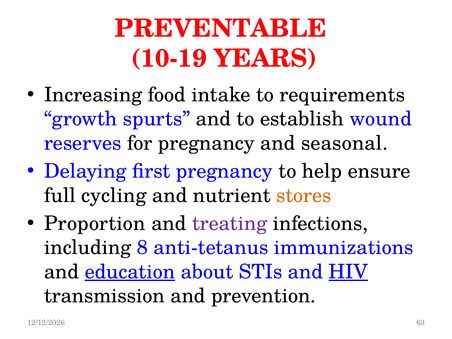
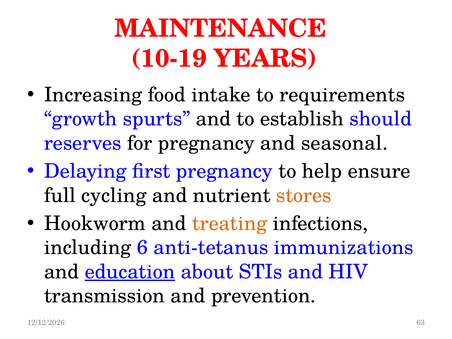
PREVENTABLE: PREVENTABLE -> MAINTENANCE
wound: wound -> should
Proportion: Proportion -> Hookworm
treating colour: purple -> orange
8: 8 -> 6
HIV underline: present -> none
